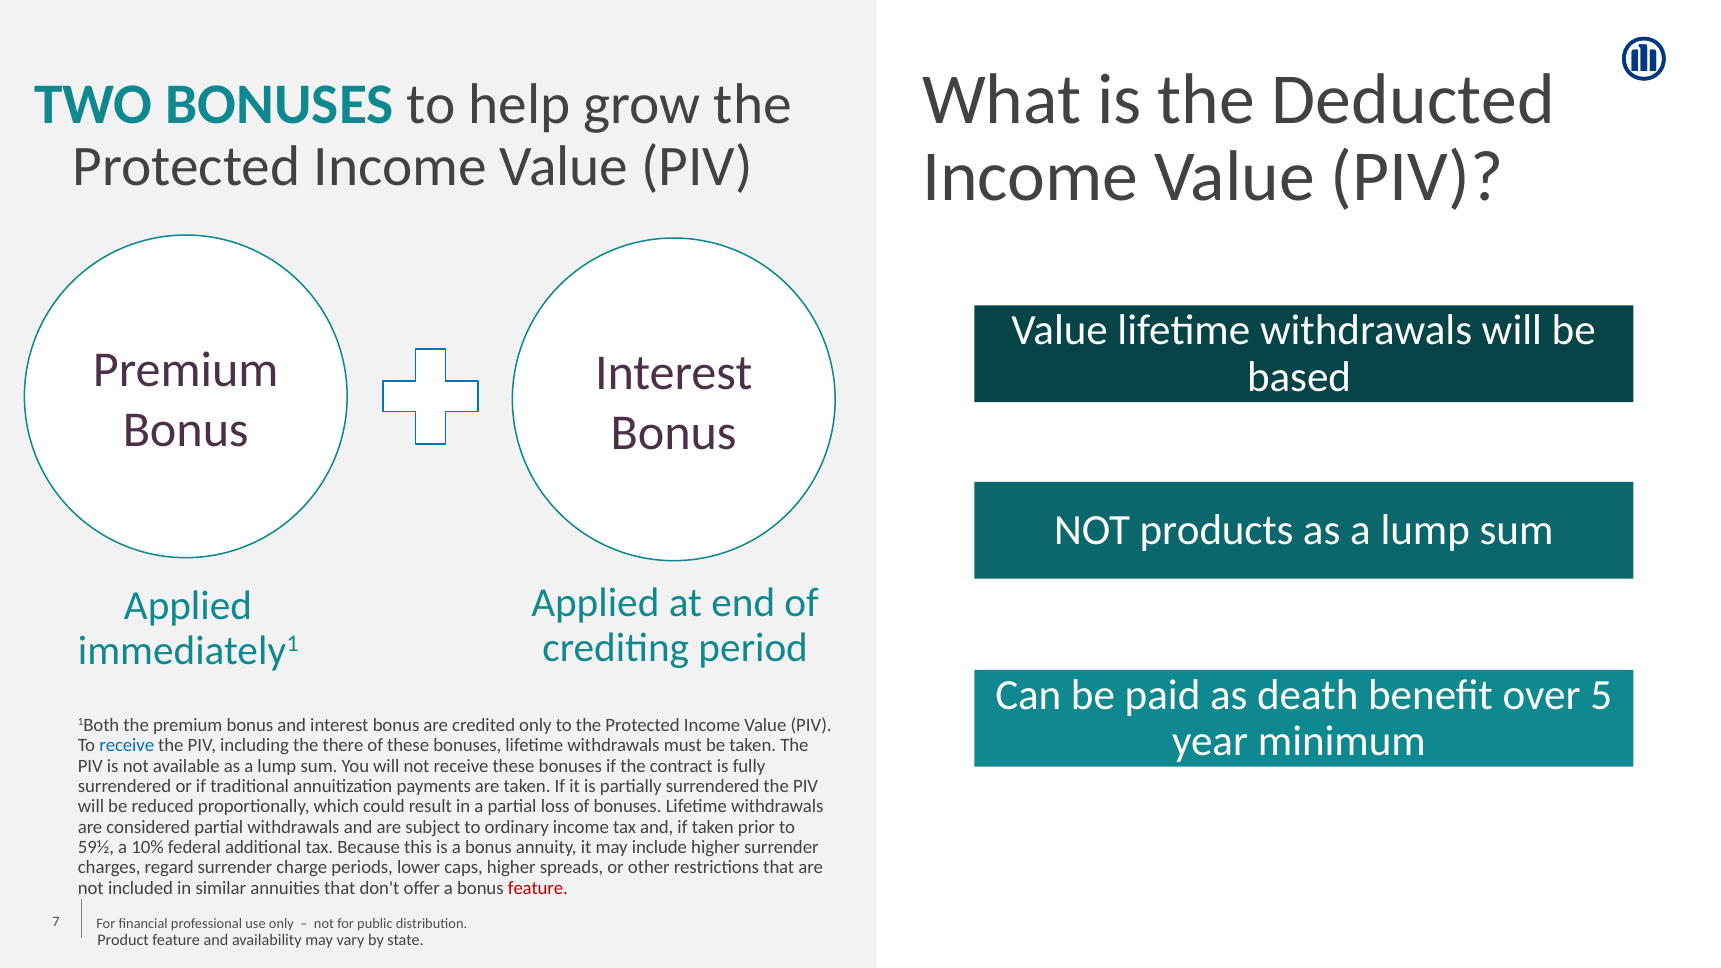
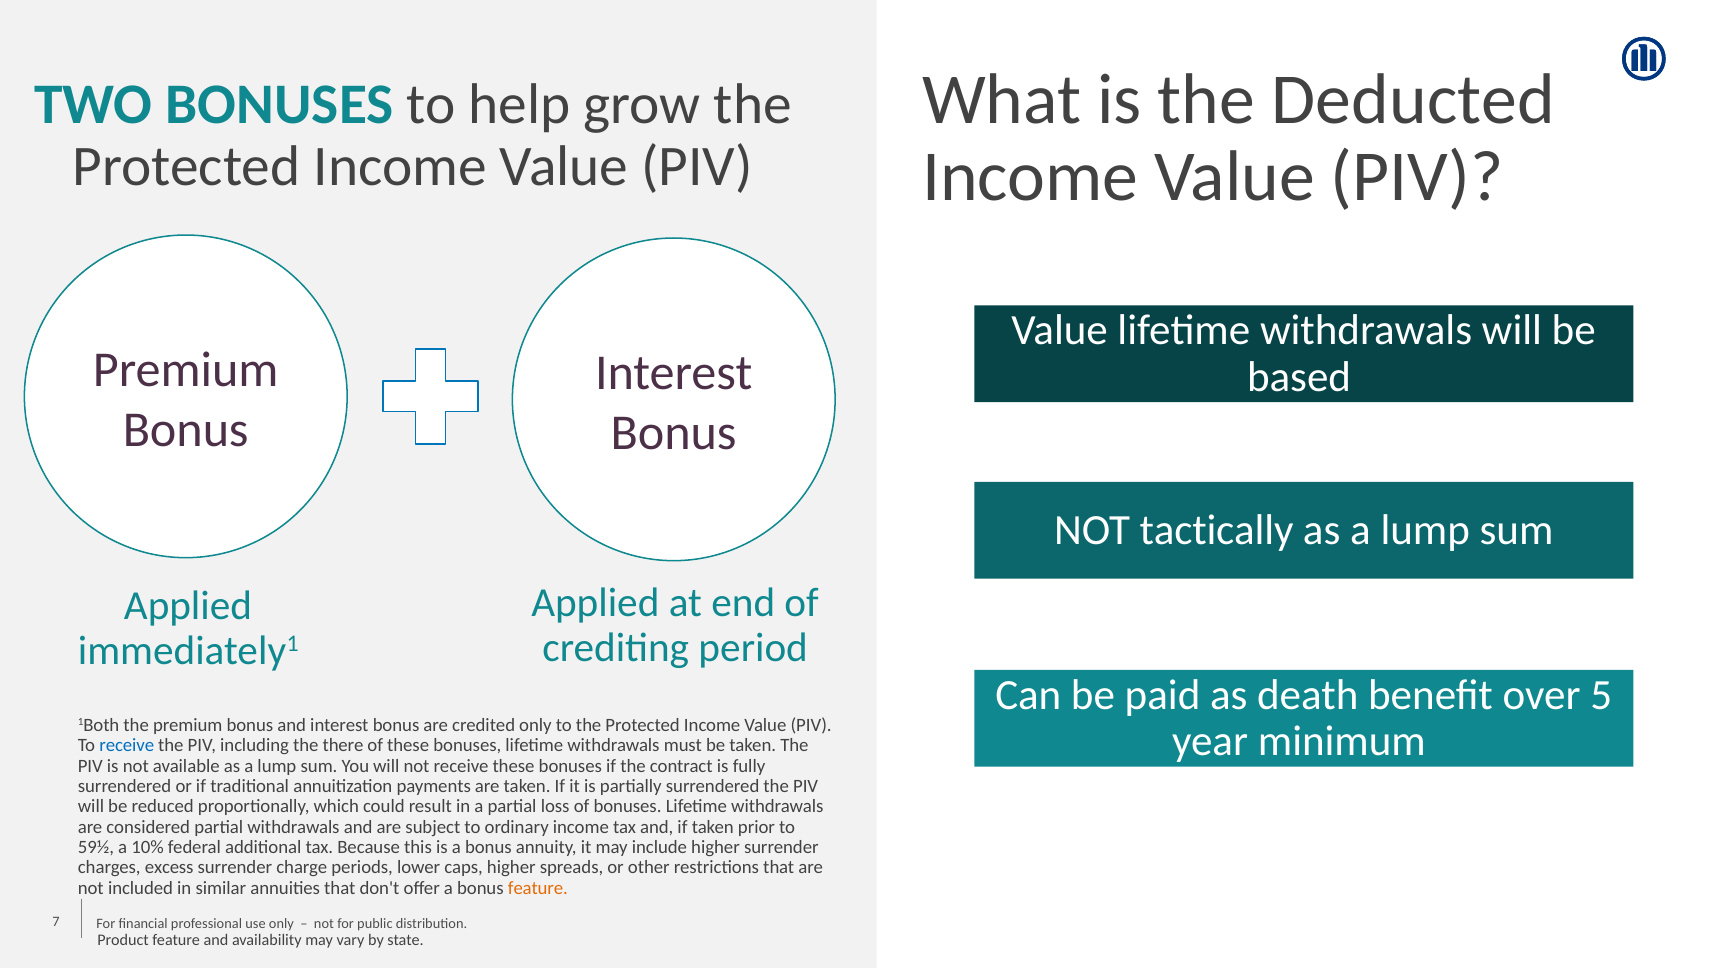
products: products -> tactically
regard: regard -> excess
feature at (538, 888) colour: red -> orange
